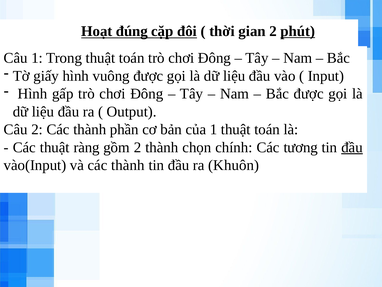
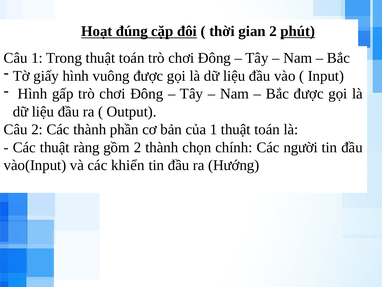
tương: tương -> người
đầu at (352, 147) underline: present -> none
và các thành: thành -> khiển
Khuôn: Khuôn -> Hướng
